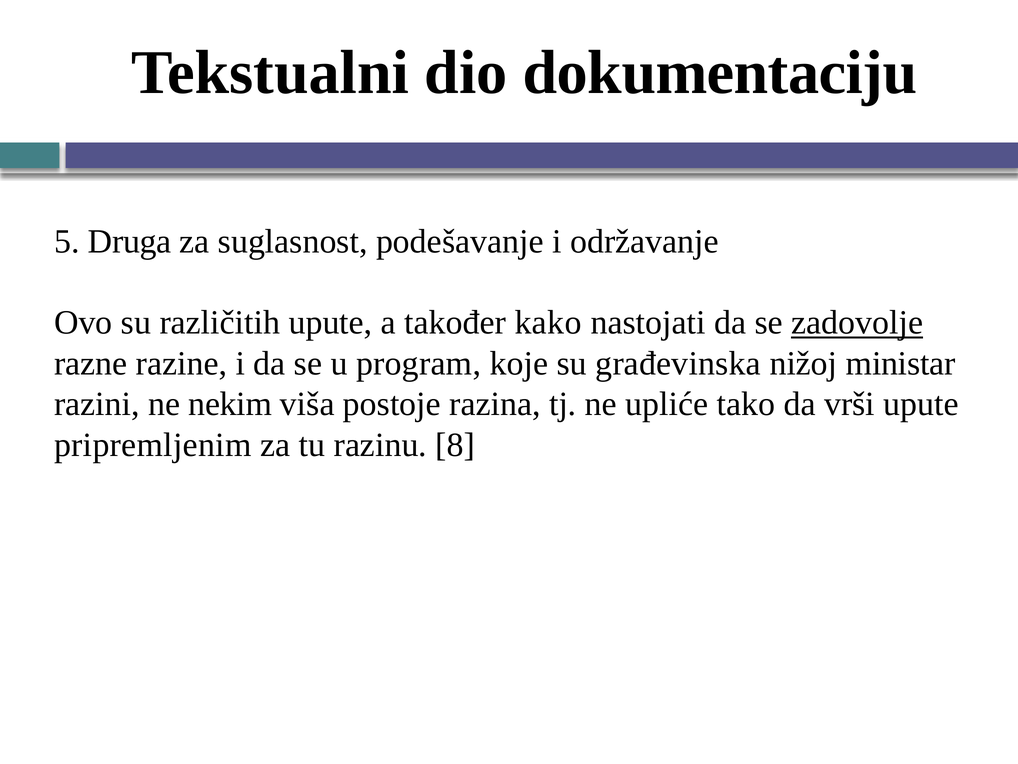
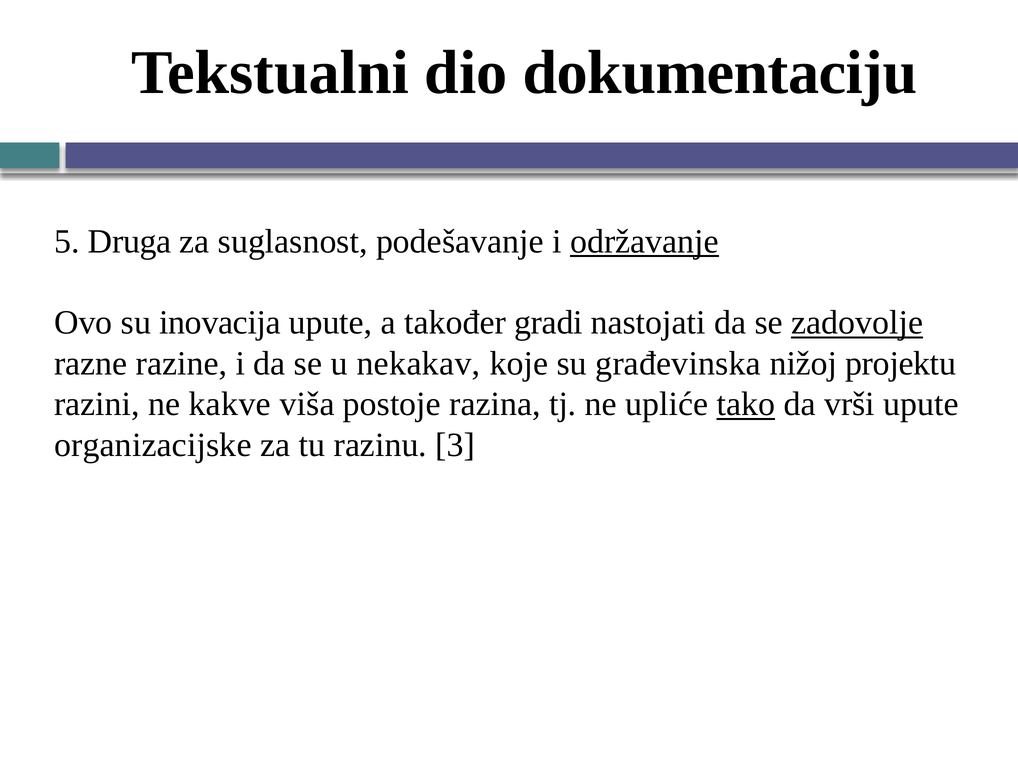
održavanje underline: none -> present
različitih: različitih -> inovacija
kako: kako -> gradi
program: program -> nekakav
ministar: ministar -> projektu
nekim: nekim -> kakve
tako underline: none -> present
pripremljenim: pripremljenim -> organizacijske
8: 8 -> 3
